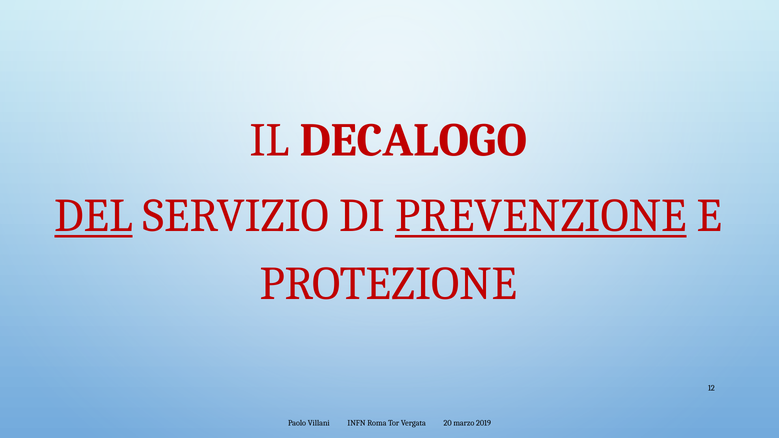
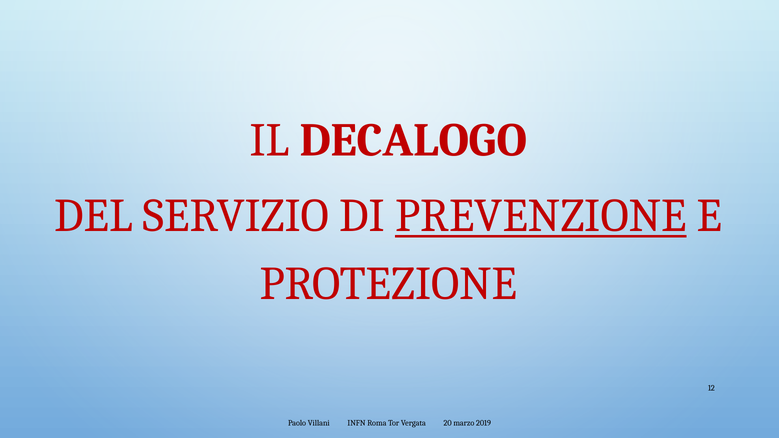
DEL underline: present -> none
